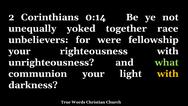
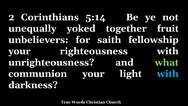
0:14: 0:14 -> 5:14
race: race -> fruit
were: were -> saith
with at (168, 74) colour: yellow -> light blue
